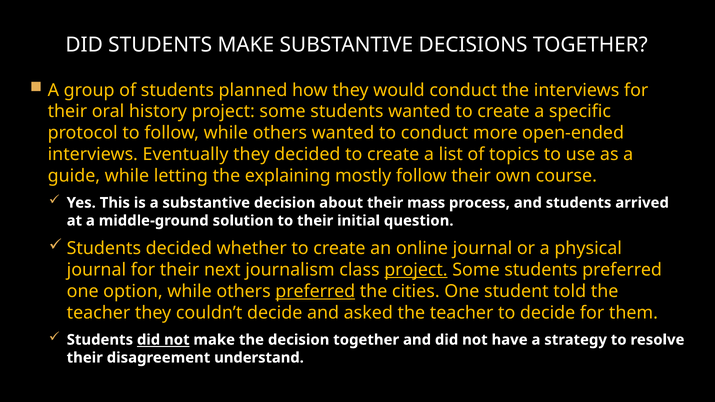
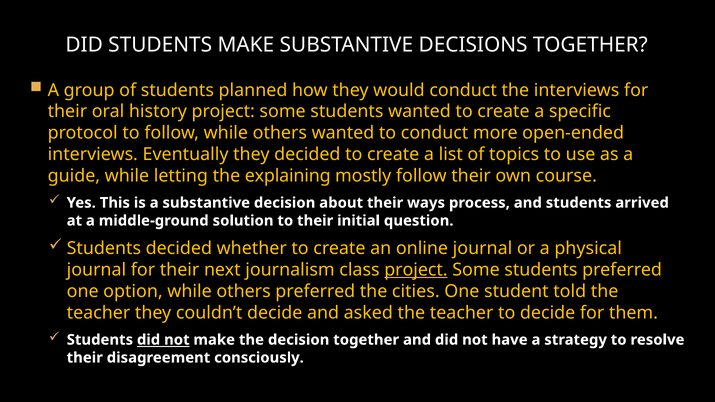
mass: mass -> ways
preferred at (315, 292) underline: present -> none
understand: understand -> consciously
